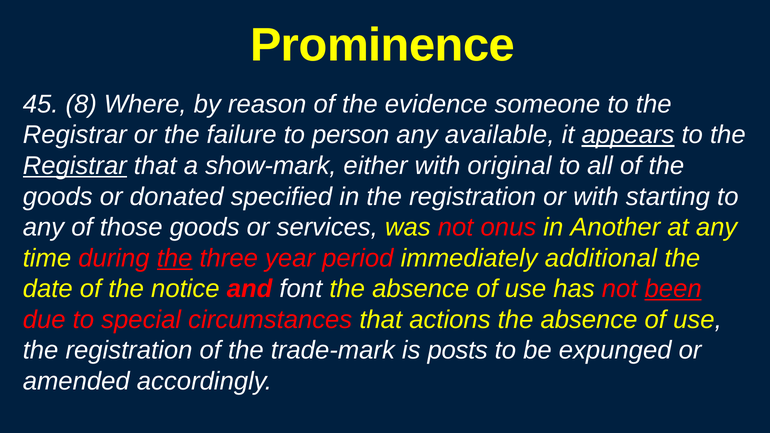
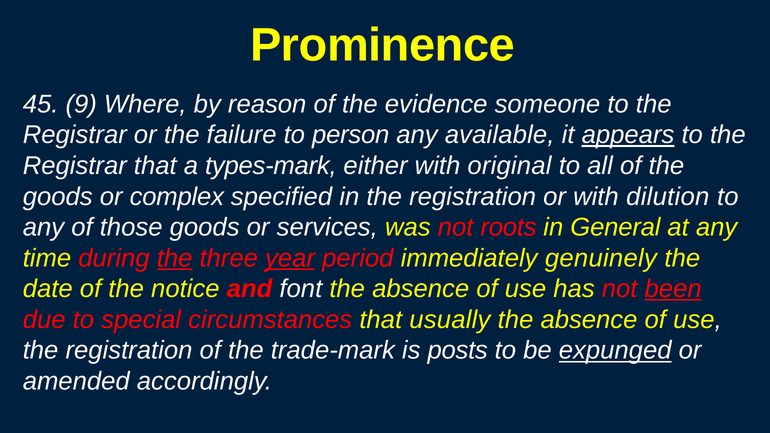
8: 8 -> 9
Registrar at (75, 166) underline: present -> none
show-mark: show-mark -> types-mark
donated: donated -> complex
starting: starting -> dilution
onus: onus -> roots
Another: Another -> General
year underline: none -> present
additional: additional -> genuinely
actions: actions -> usually
expunged underline: none -> present
